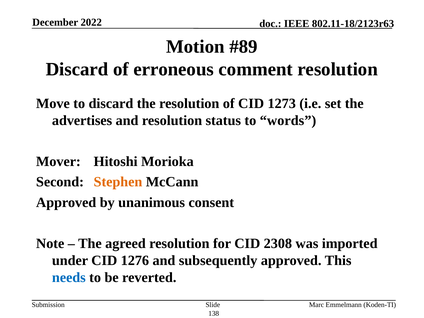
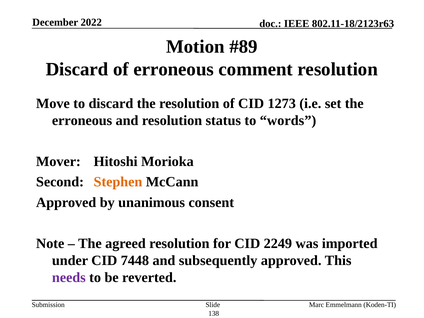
advertises at (82, 120): advertises -> erroneous
2308: 2308 -> 2249
1276: 1276 -> 7448
needs colour: blue -> purple
